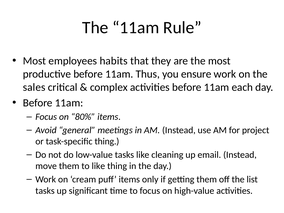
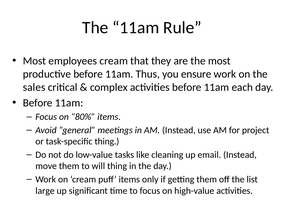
employees habits: habits -> cream
to like: like -> will
tasks at (45, 191): tasks -> large
